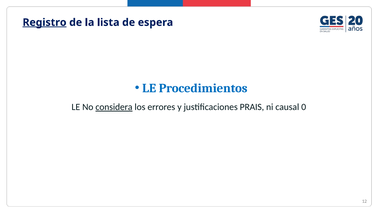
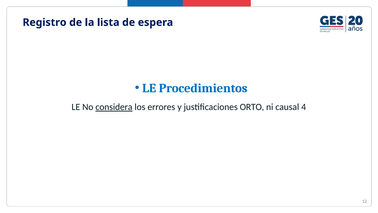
Registro underline: present -> none
PRAIS: PRAIS -> ORTO
0: 0 -> 4
